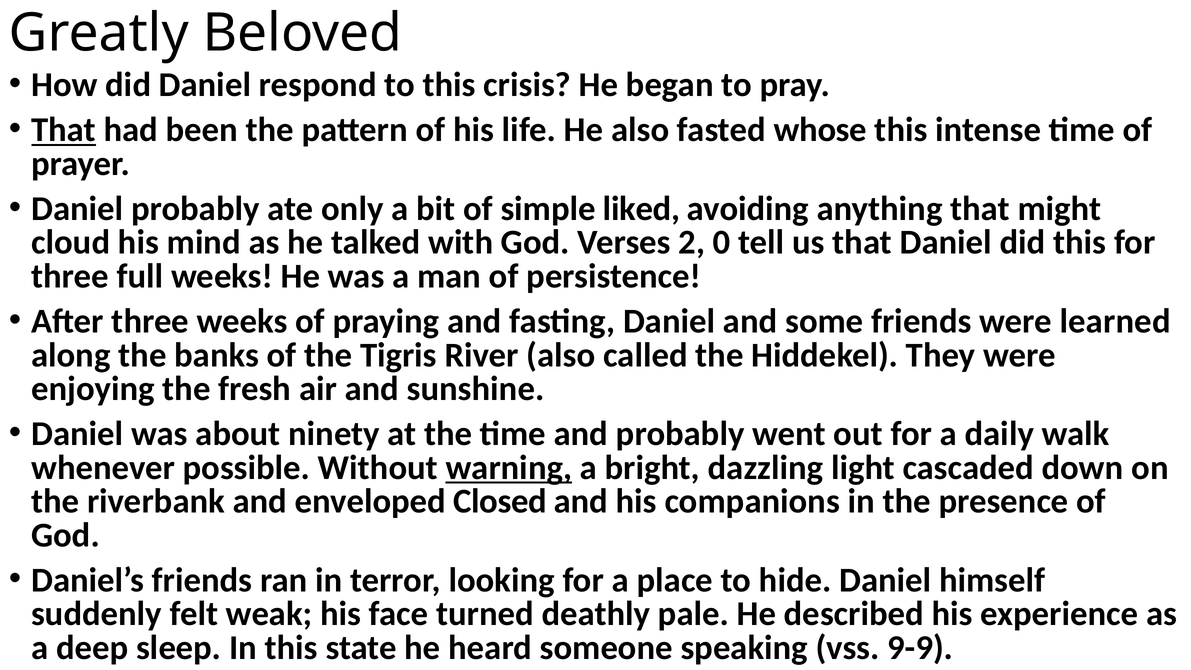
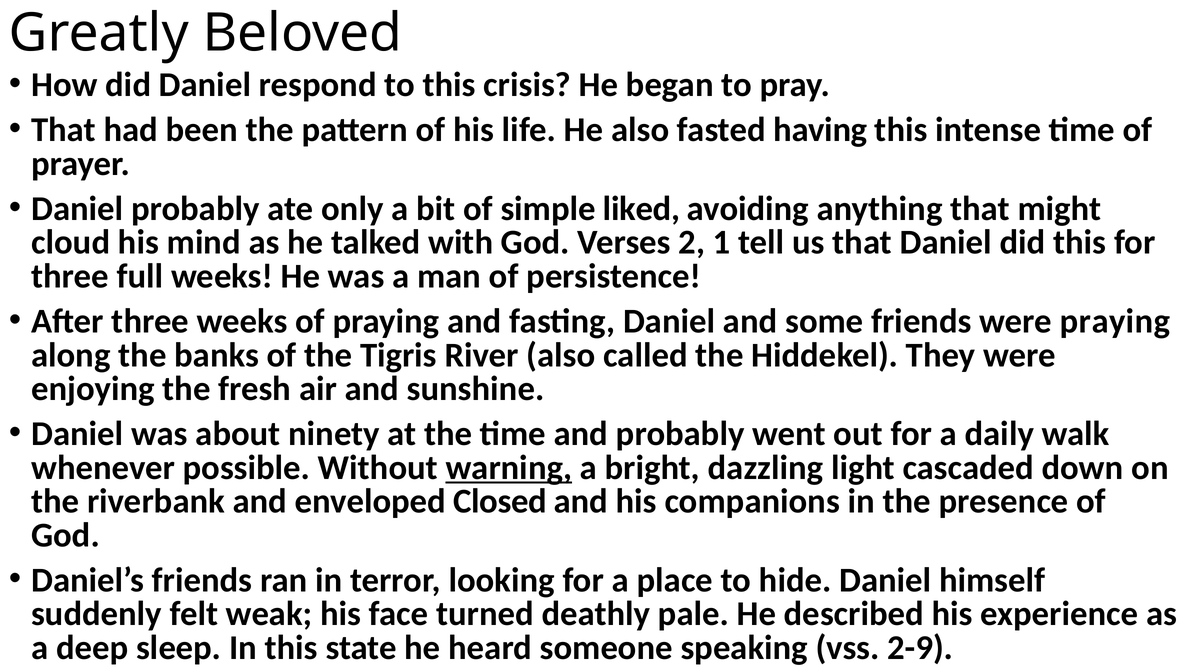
That at (64, 130) underline: present -> none
whose: whose -> having
0: 0 -> 1
were learned: learned -> praying
9-9: 9-9 -> 2-9
